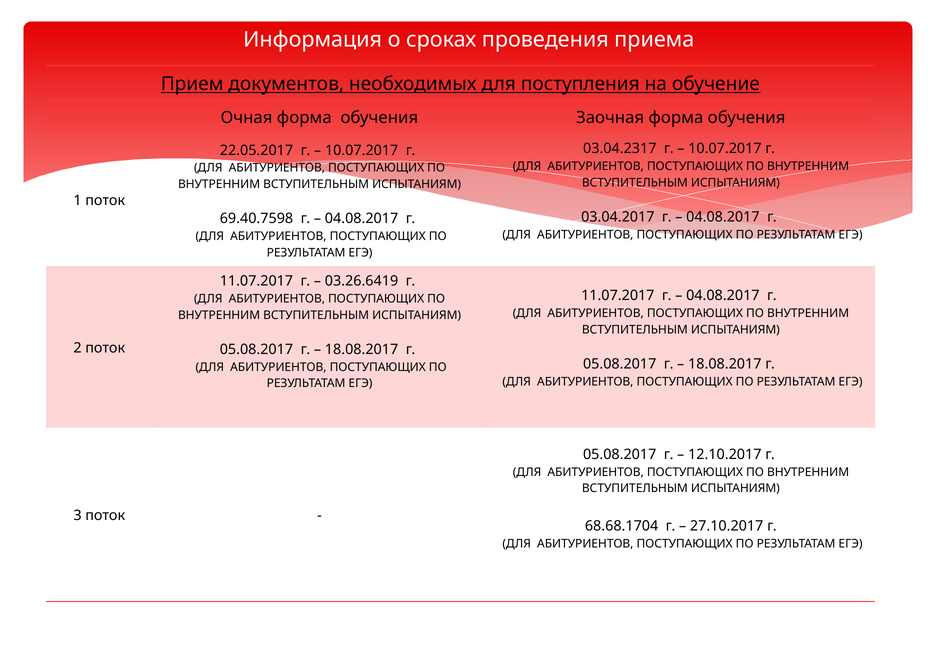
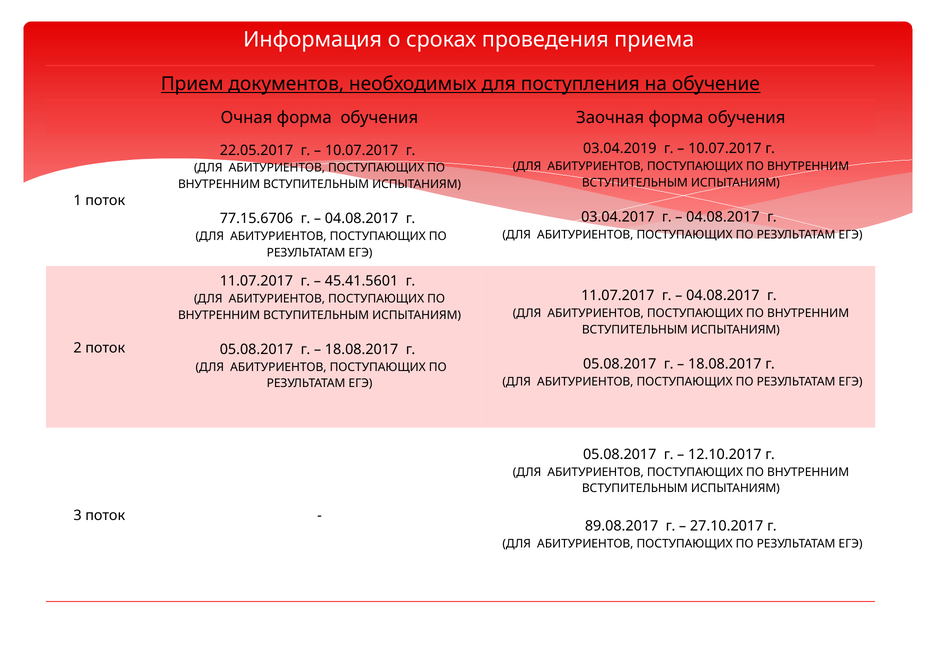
03.04.2317: 03.04.2317 -> 03.04.2019
69.40.7598: 69.40.7598 -> 77.15.6706
03.26.6419: 03.26.6419 -> 45.41.5601
68.68.1704: 68.68.1704 -> 89.08.2017
